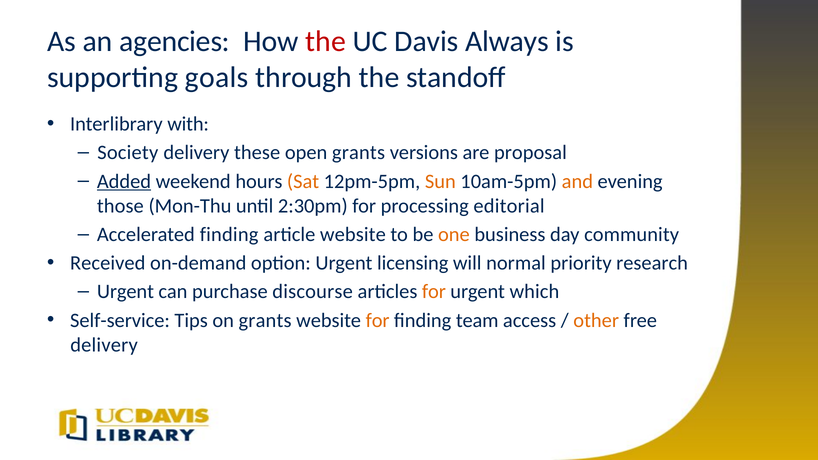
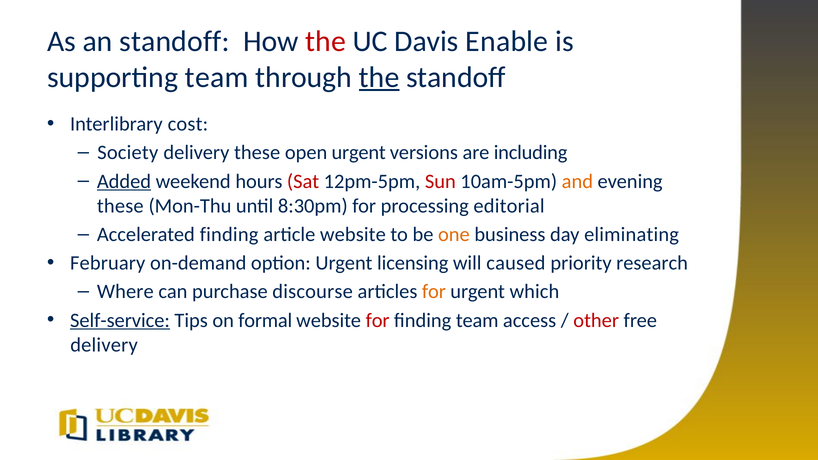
an agencies: agencies -> standoff
Always: Always -> Enable
supporting goals: goals -> team
the at (379, 77) underline: none -> present
with: with -> cost
open grants: grants -> urgent
proposal: proposal -> including
Sat colour: orange -> red
Sun colour: orange -> red
those at (120, 206): those -> these
2:30pm: 2:30pm -> 8:30pm
community: community -> eliminating
Received: Received -> February
normal: normal -> caused
Urgent at (125, 292): Urgent -> Where
Self-service underline: none -> present
on grants: grants -> formal
for at (378, 320) colour: orange -> red
other colour: orange -> red
